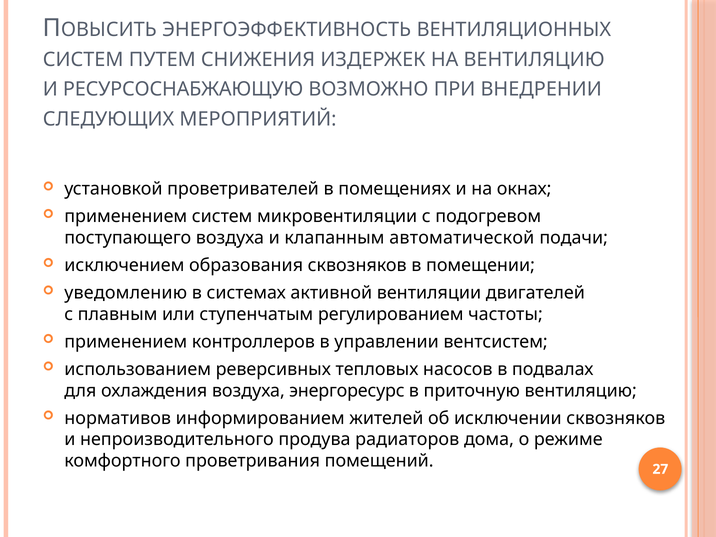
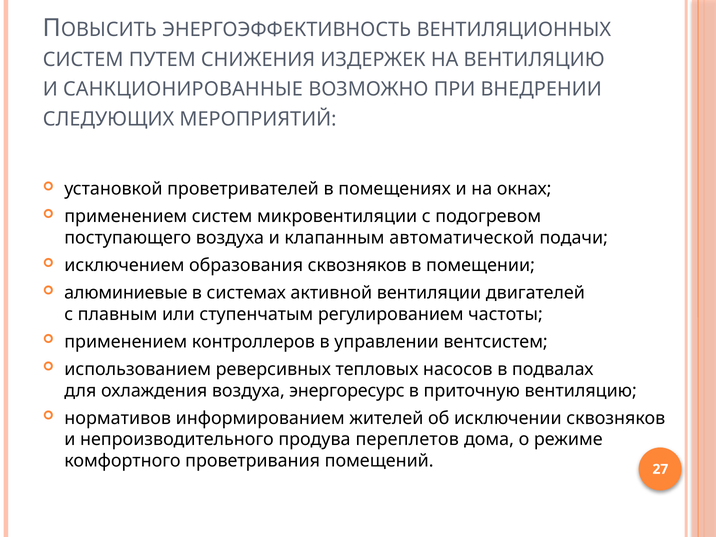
РЕСУРСОСНАБЖАЮЩУЮ: РЕСУРСОСНАБЖАЮЩУЮ -> САНКЦИОНИРОВАННЫЕ
уведомлению: уведомлению -> алюминиевые
радиаторов: радиаторов -> переплетов
